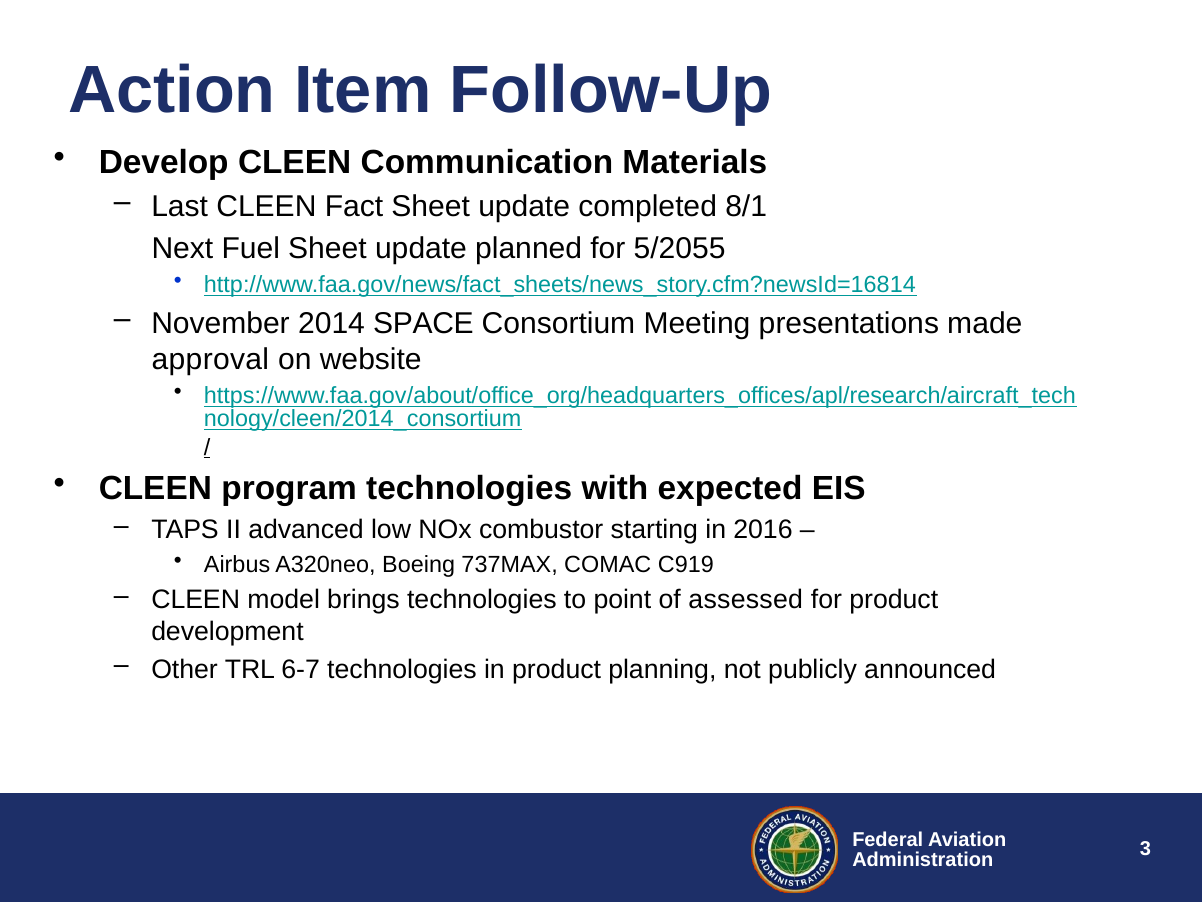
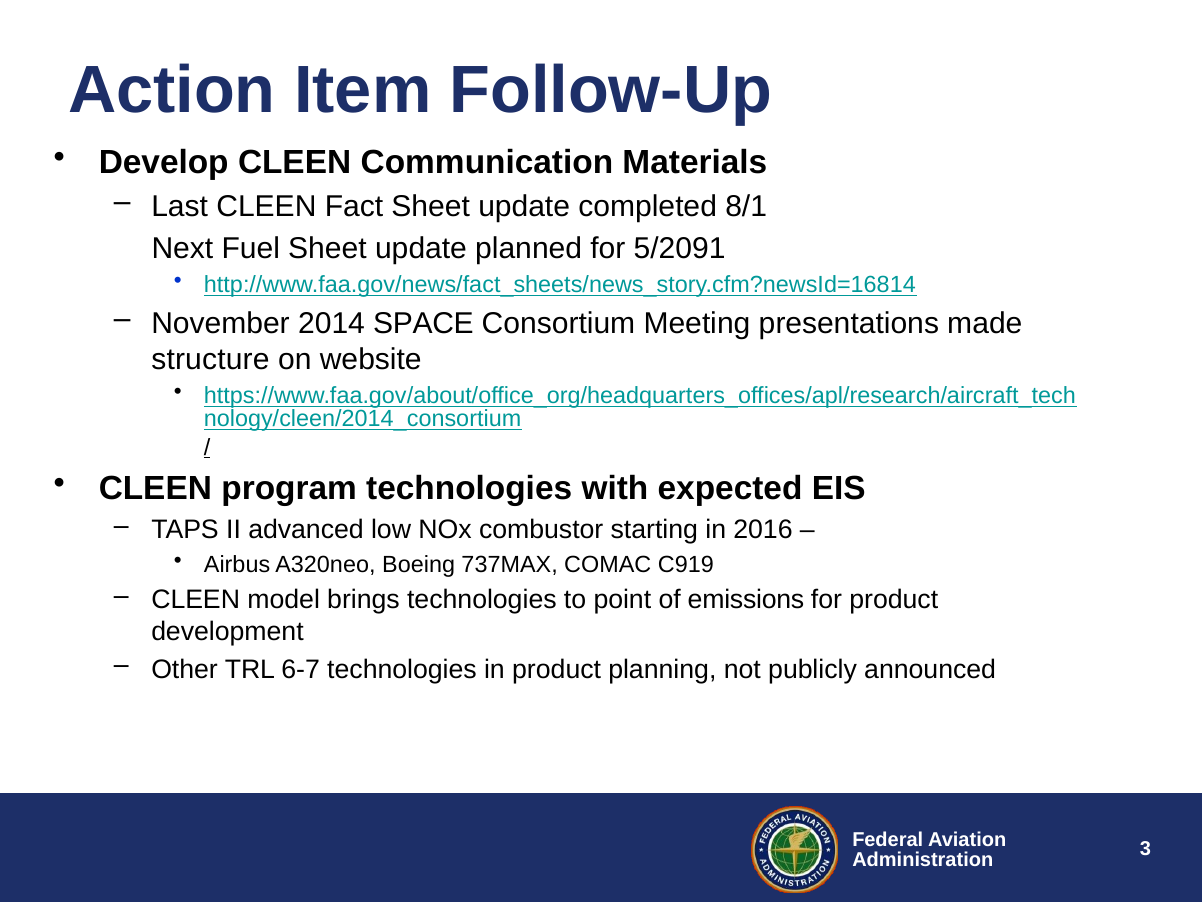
5/2055: 5/2055 -> 5/2091
approval: approval -> structure
assessed: assessed -> emissions
